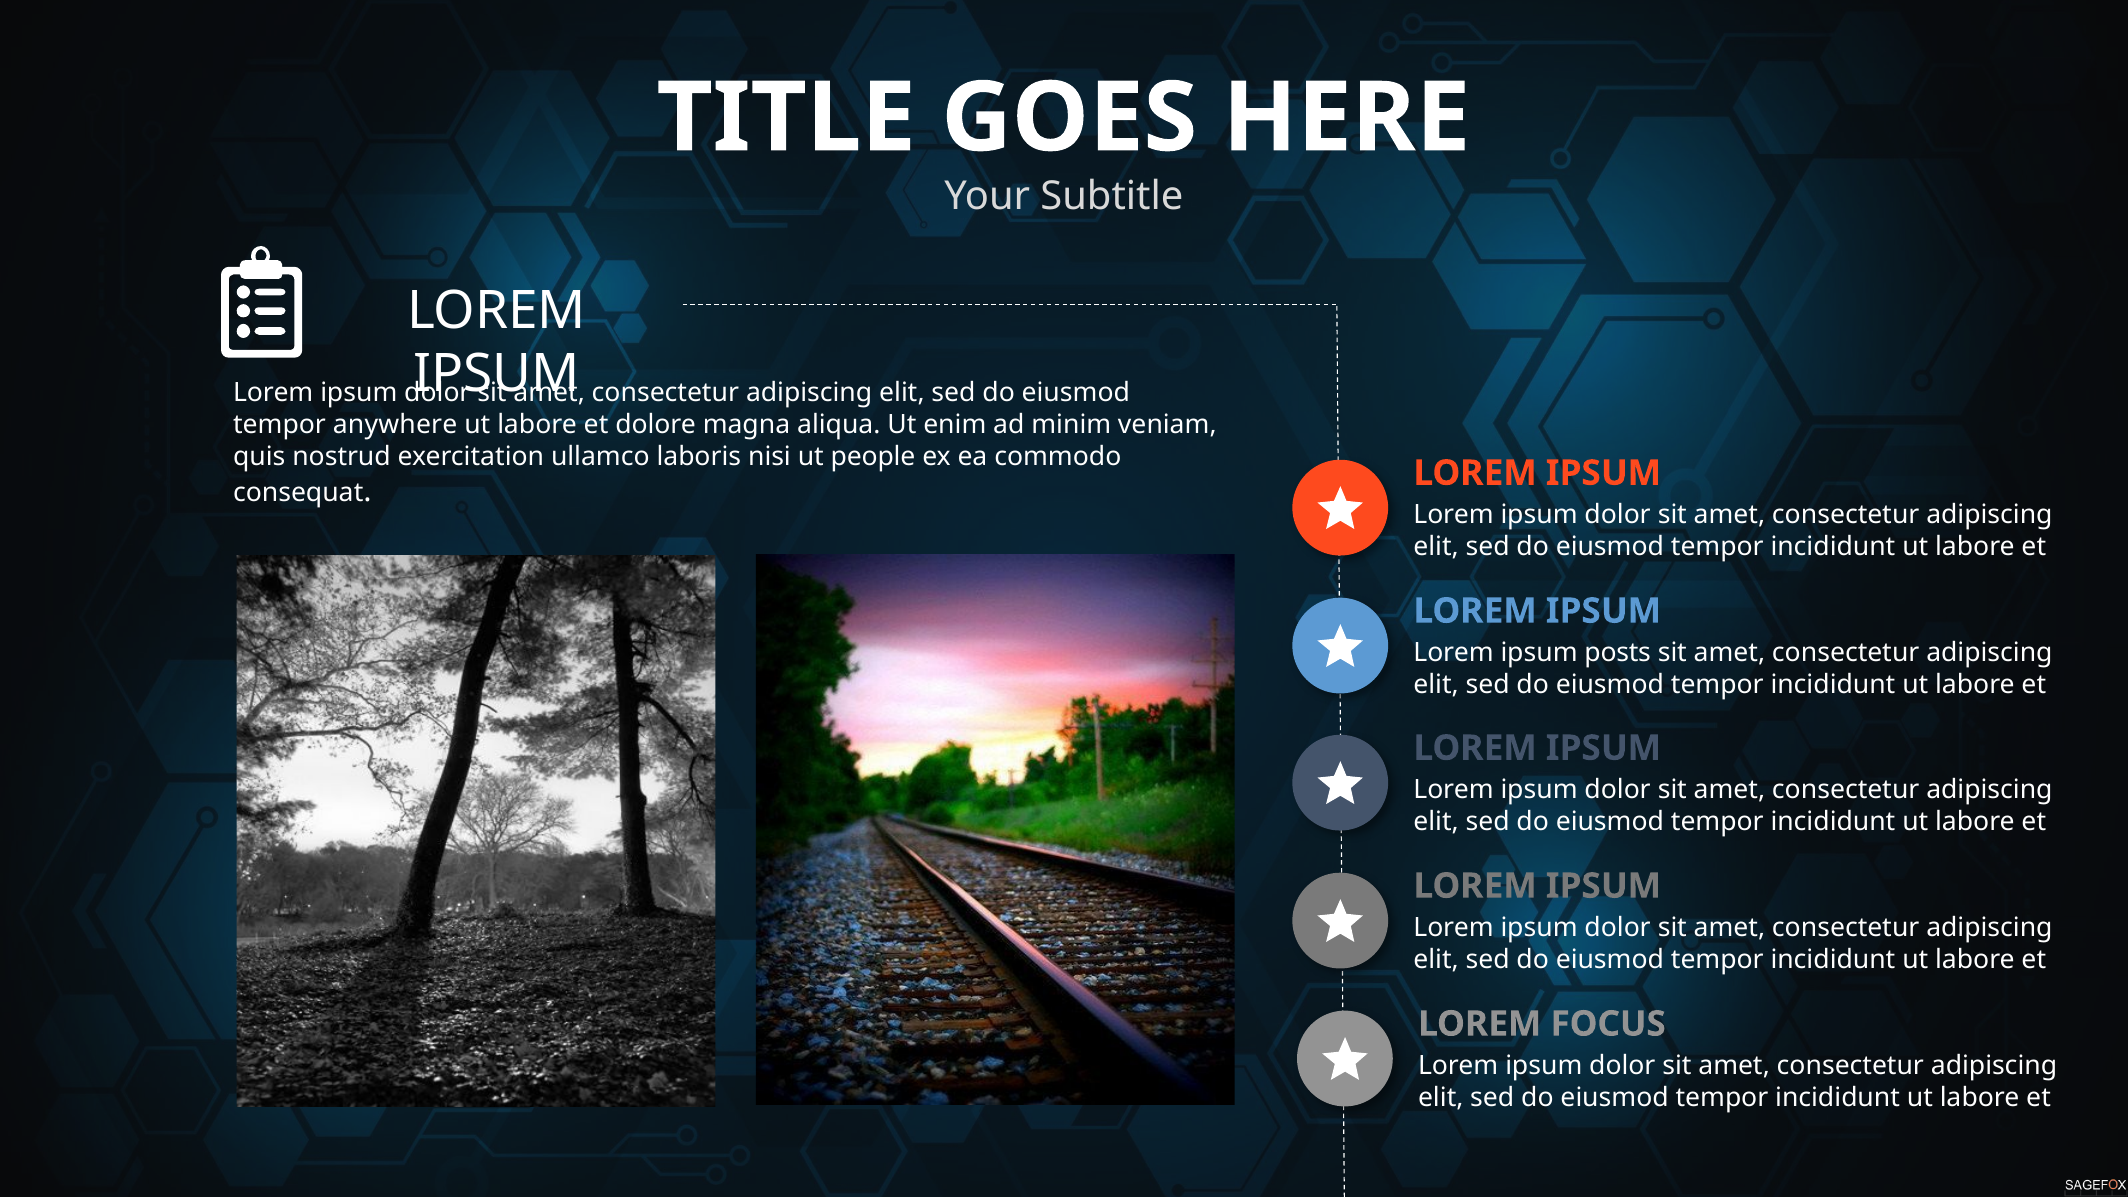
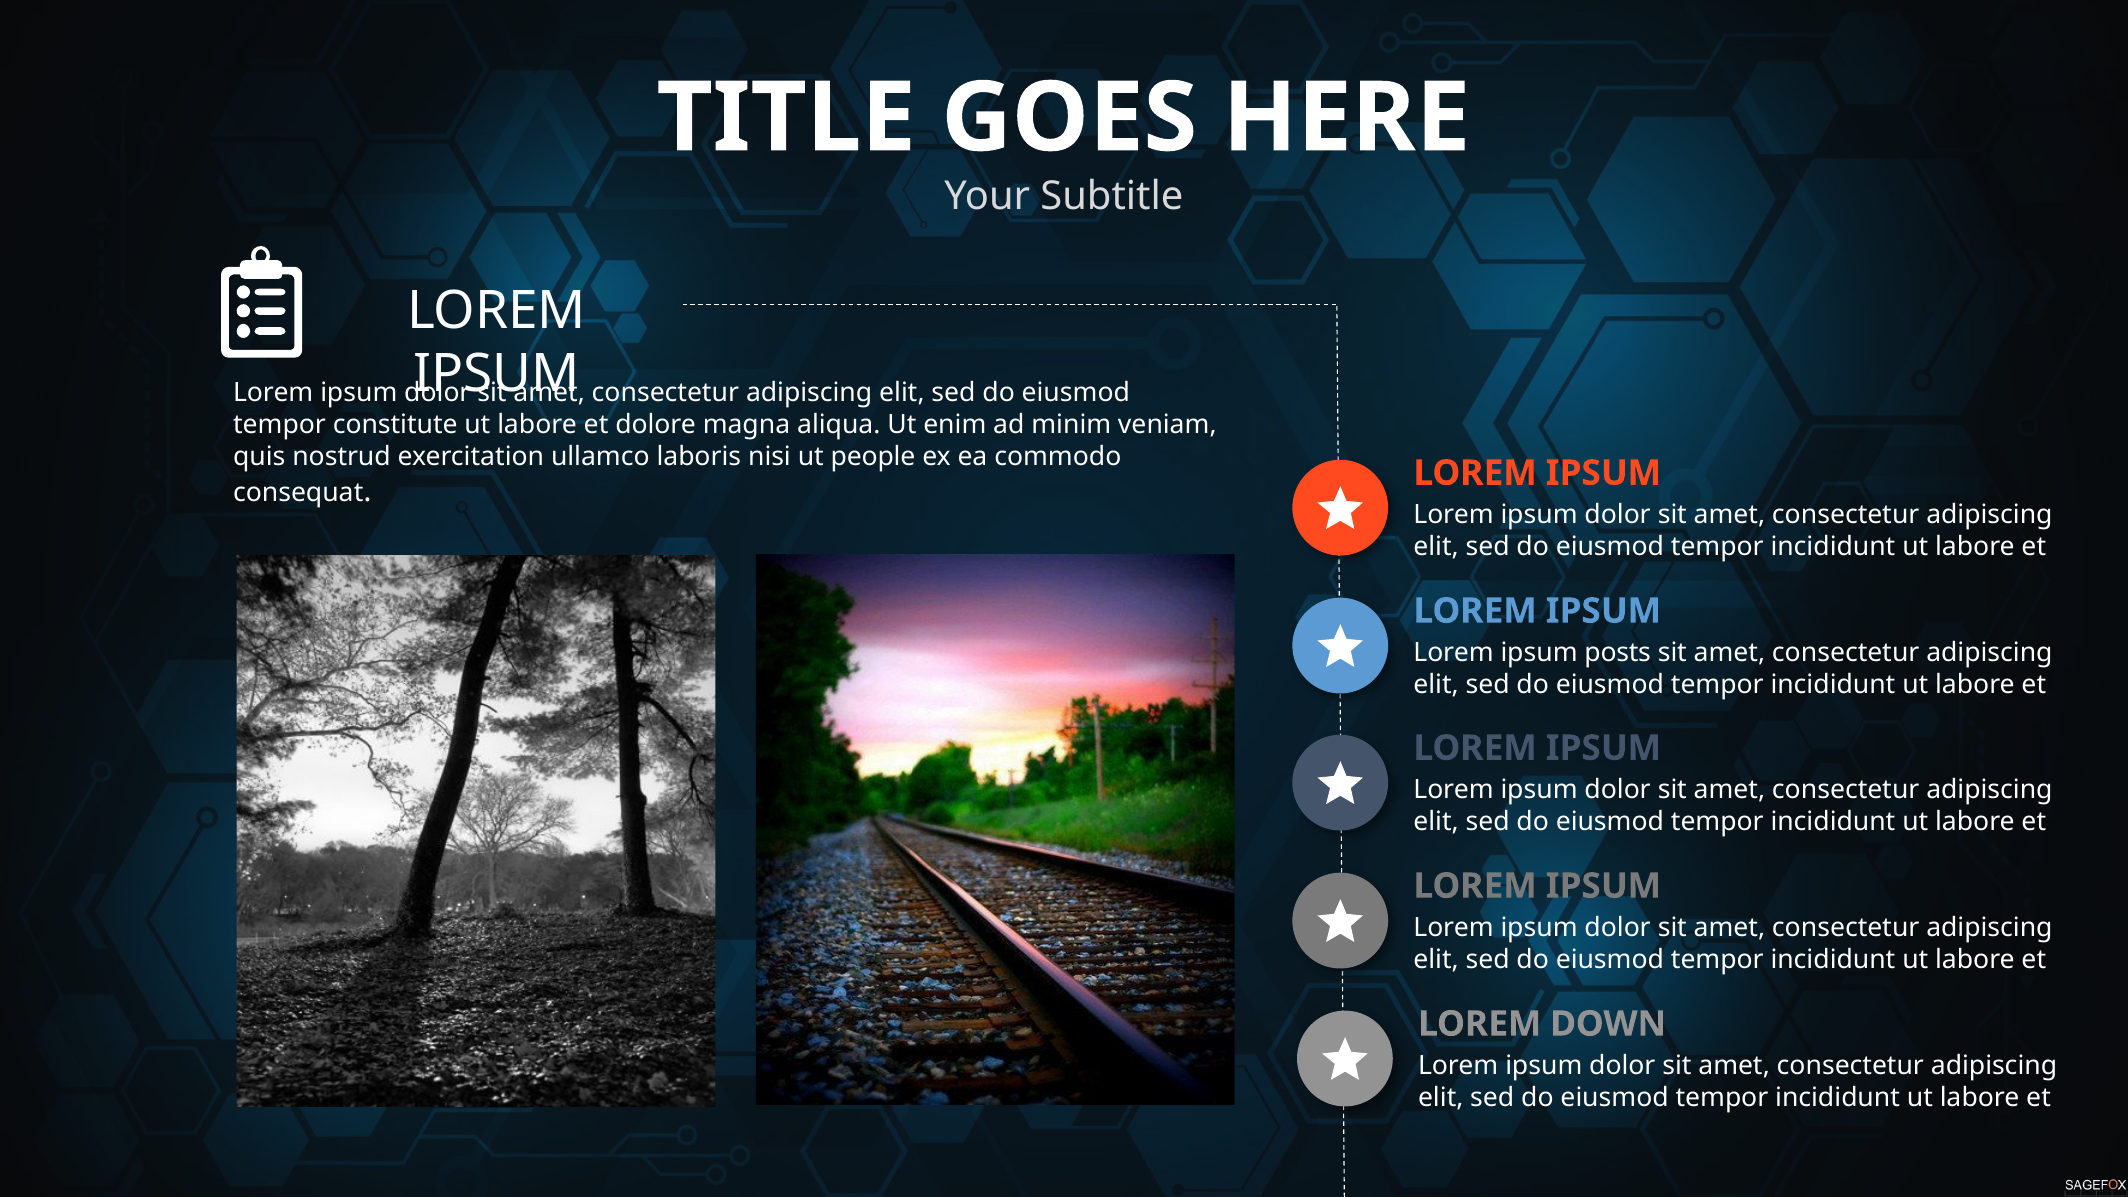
anywhere: anywhere -> constitute
FOCUS: FOCUS -> DOWN
